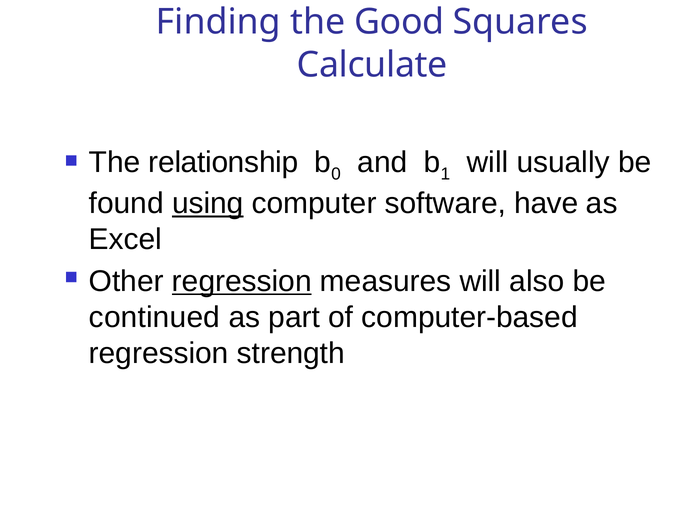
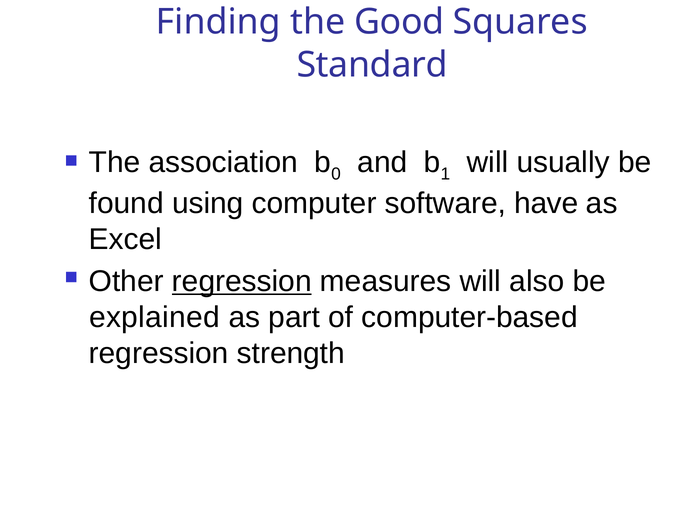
Calculate: Calculate -> Standard
relationship: relationship -> association
using underline: present -> none
continued: continued -> explained
